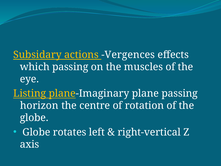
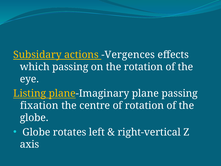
the muscles: muscles -> rotation
horizon: horizon -> fixation
